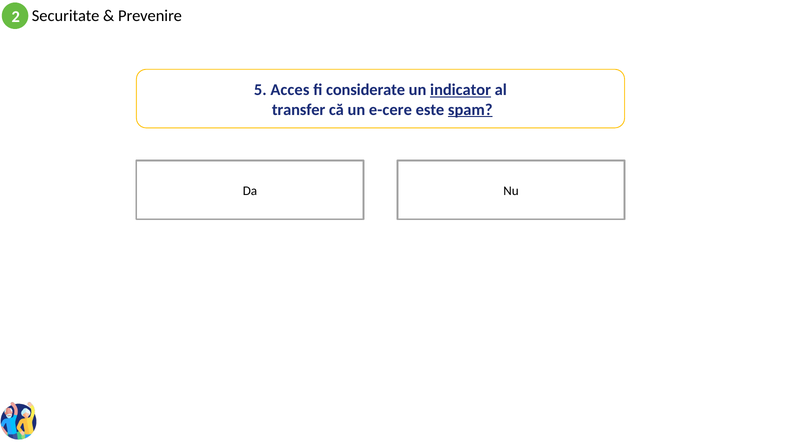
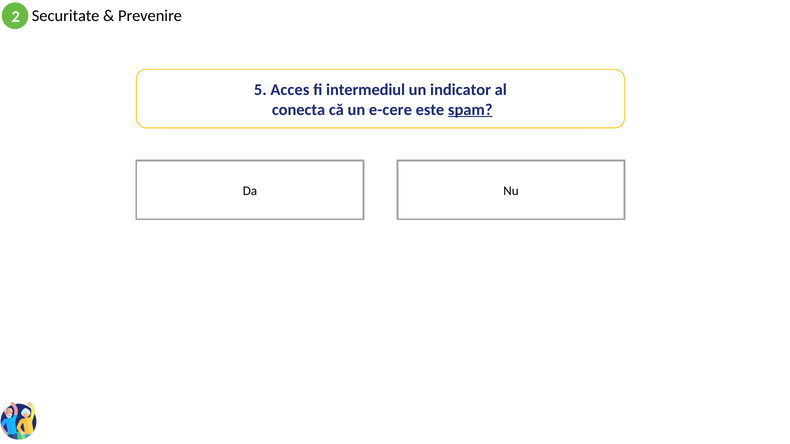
considerate: considerate -> intermediul
indicator underline: present -> none
transfer: transfer -> conecta
